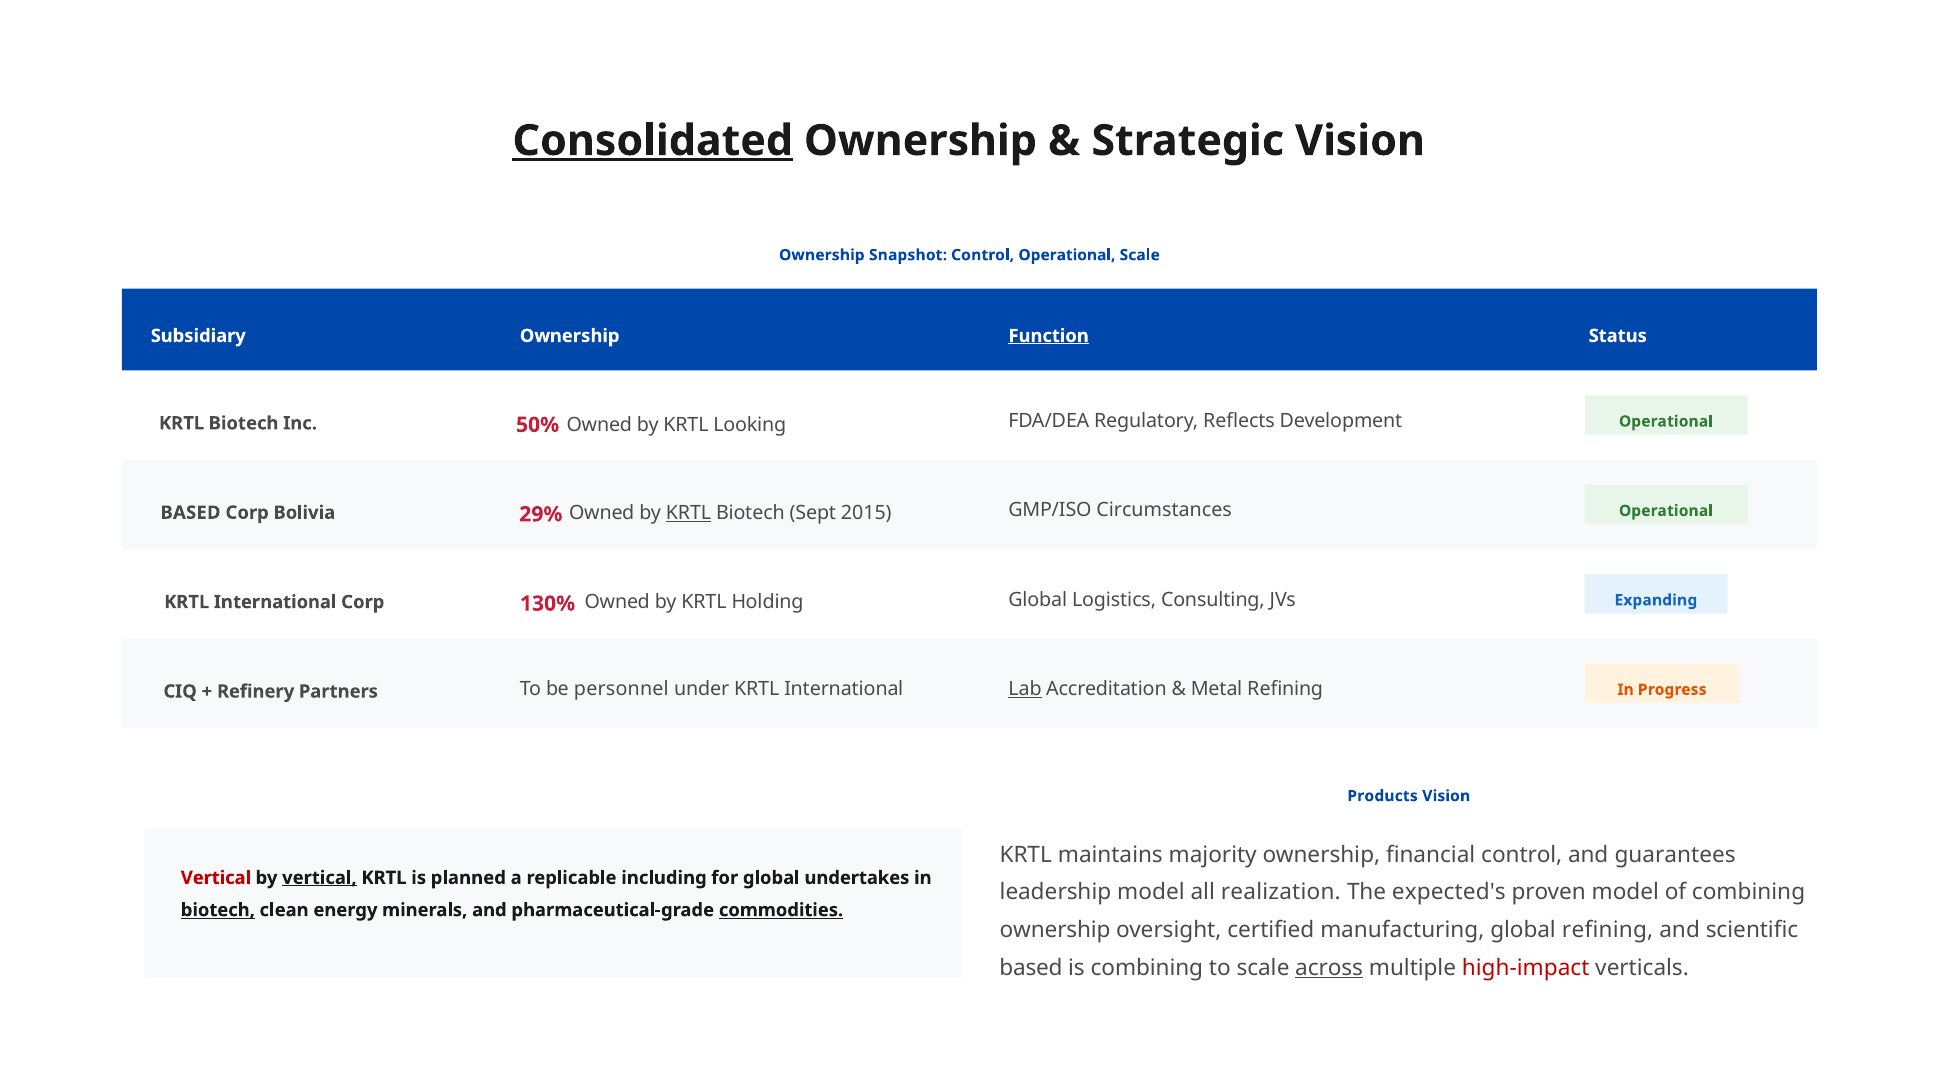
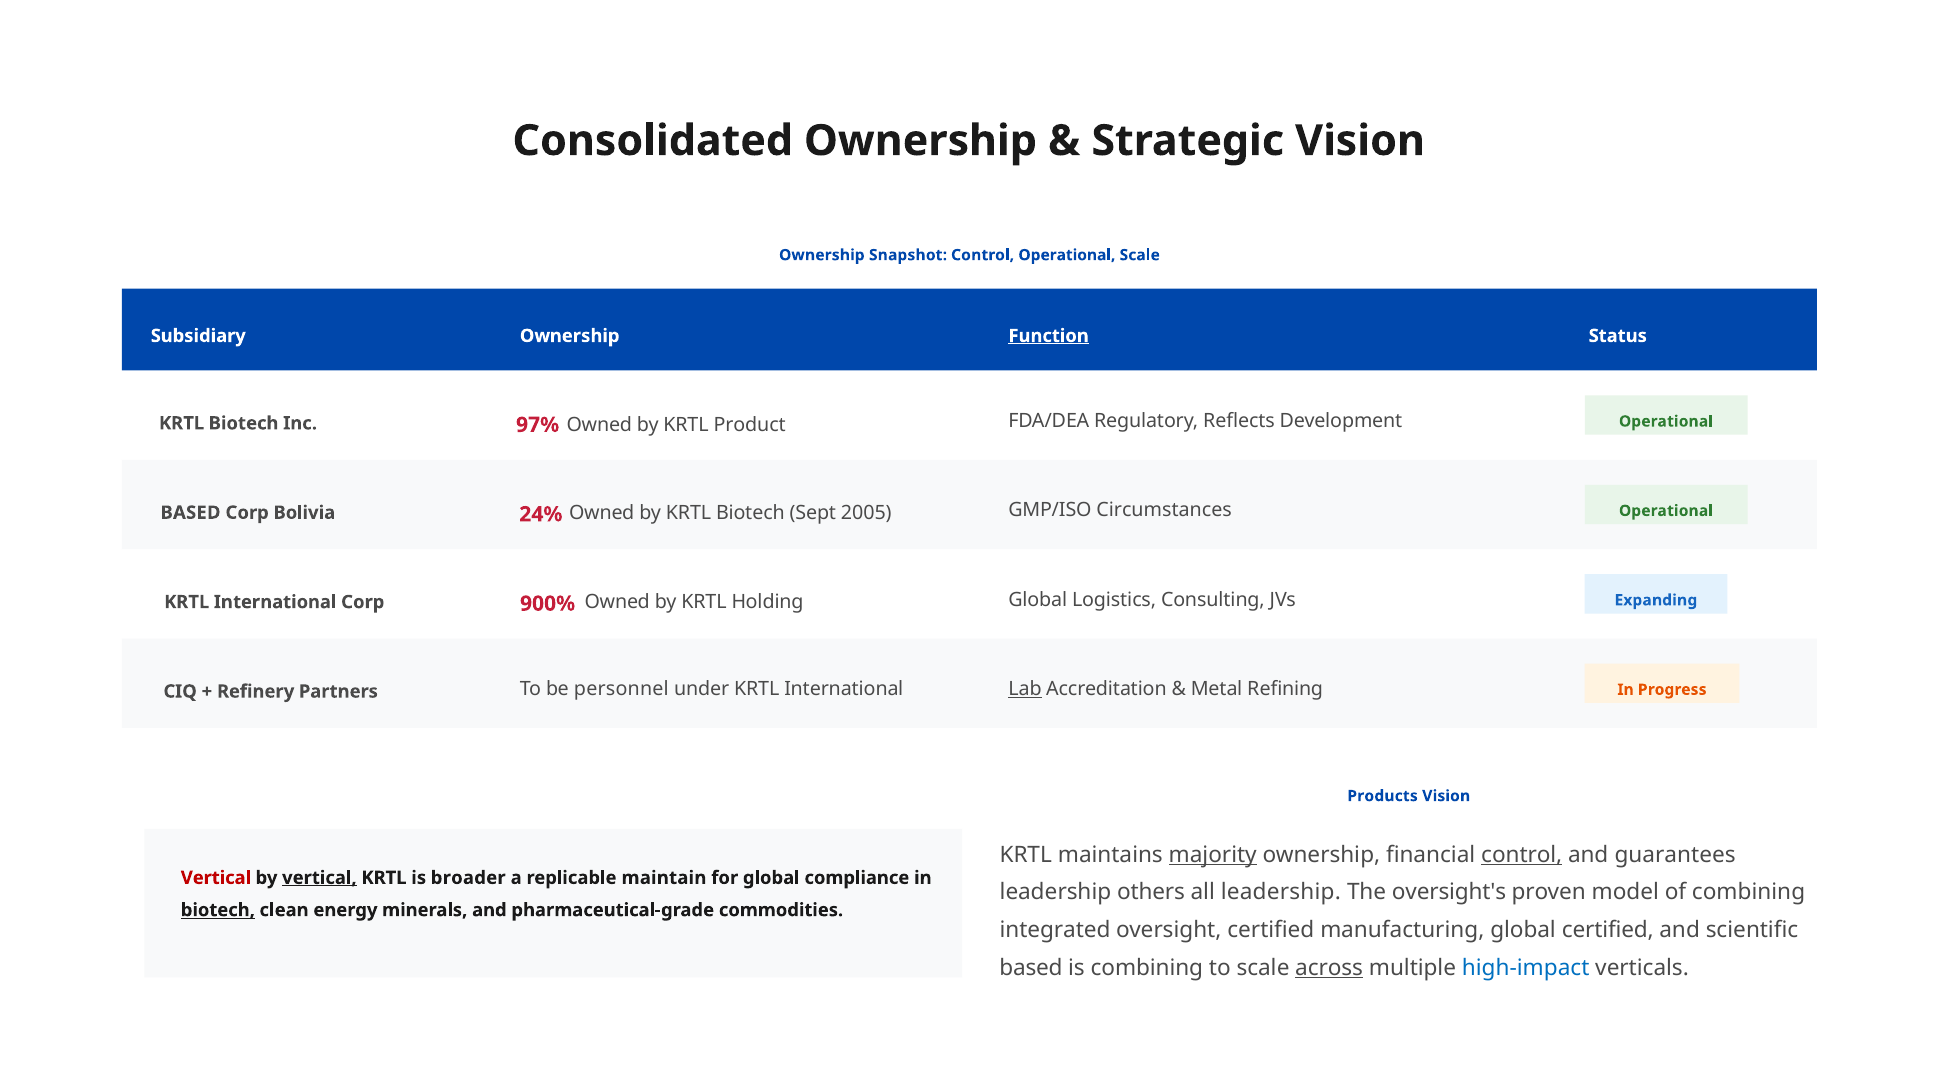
Consolidated underline: present -> none
Looking: Looking -> Product
50%: 50% -> 97%
29%: 29% -> 24%
KRTL at (689, 513) underline: present -> none
2015: 2015 -> 2005
130%: 130% -> 900%
majority underline: none -> present
control at (1522, 854) underline: none -> present
planned: planned -> broader
including: including -> maintain
undertakes: undertakes -> compliance
leadership model: model -> others
all realization: realization -> leadership
expected's: expected's -> oversight's
commodities underline: present -> none
ownership at (1055, 930): ownership -> integrated
global refining: refining -> certified
high-impact colour: red -> blue
